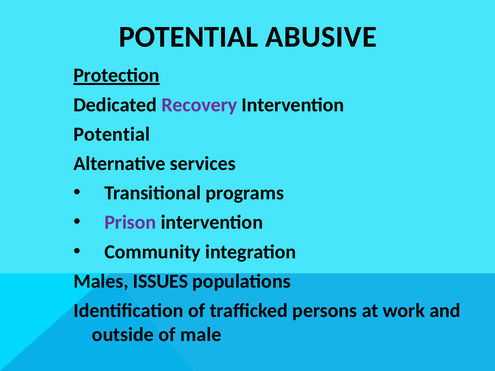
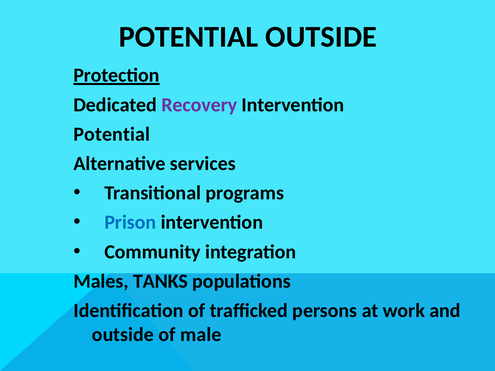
POTENTIAL ABUSIVE: ABUSIVE -> OUTSIDE
Prison colour: purple -> blue
ISSUES: ISSUES -> TANKS
